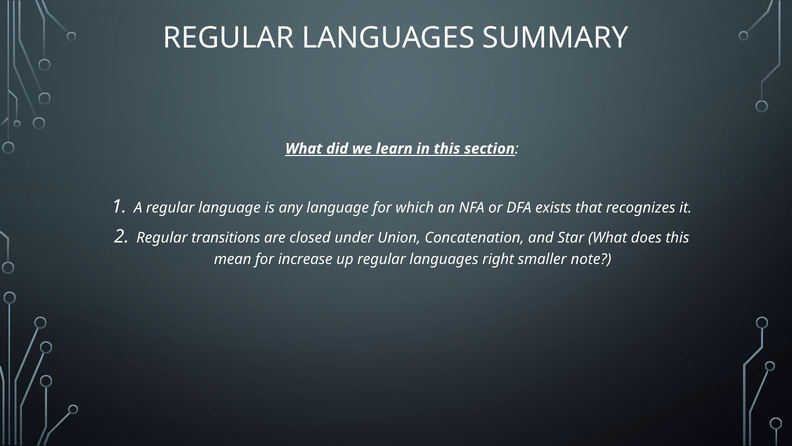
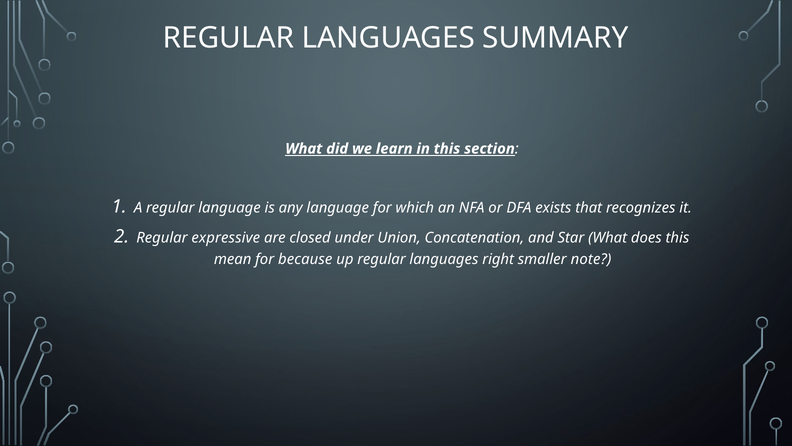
transitions: transitions -> expressive
increase: increase -> because
